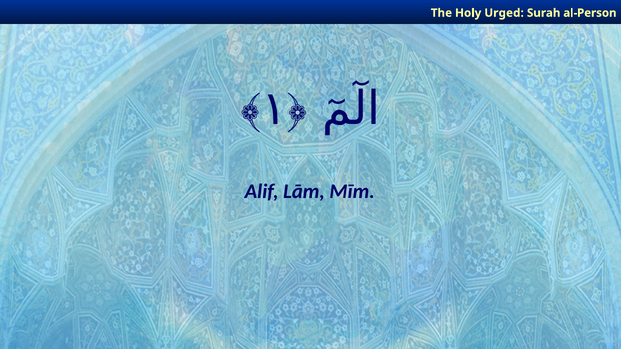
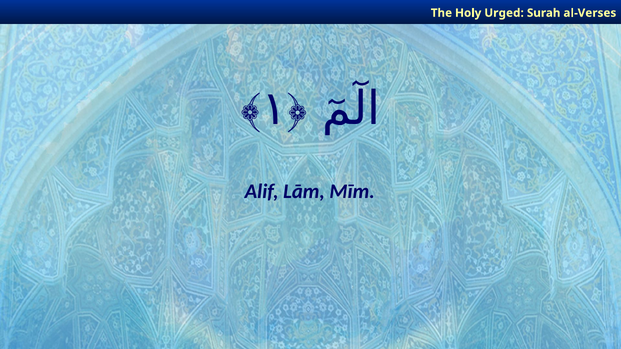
al-Person: al-Person -> al-Verses
